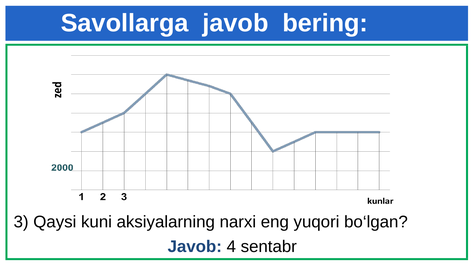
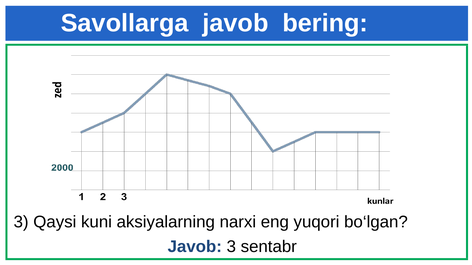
Javob 4: 4 -> 3
